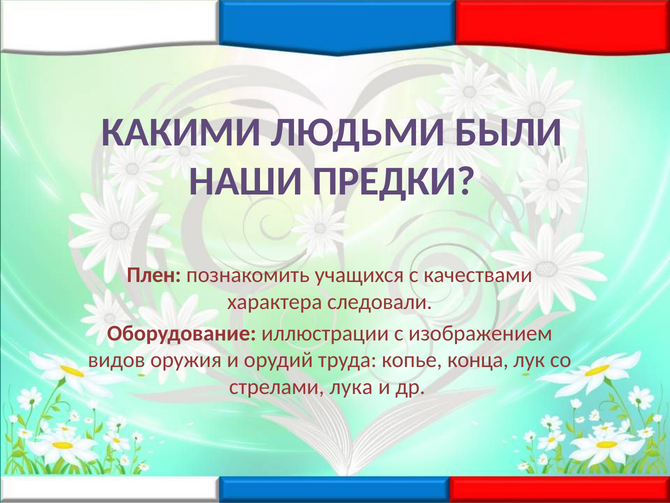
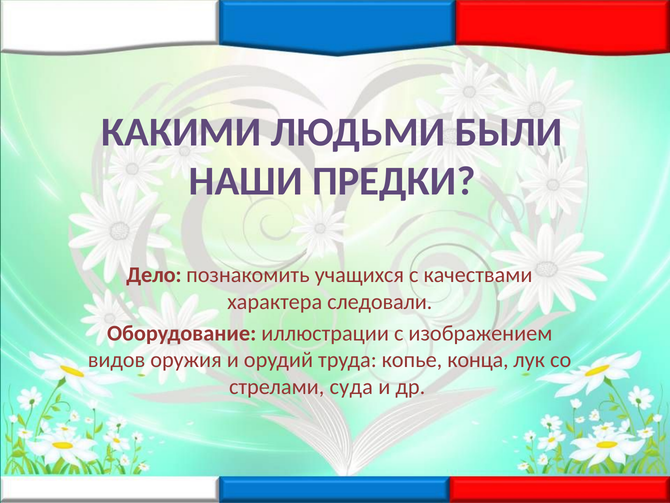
Плен: Плен -> Дело
лука: лука -> суда
